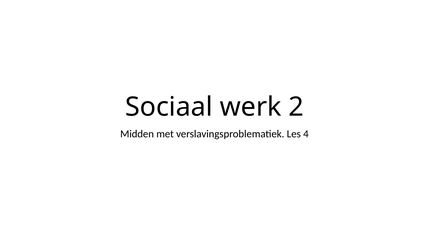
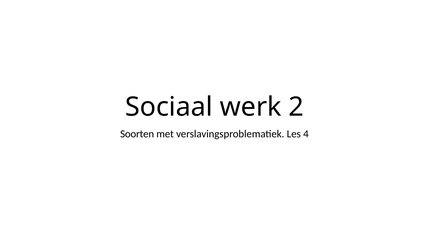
Midden: Midden -> Soorten
